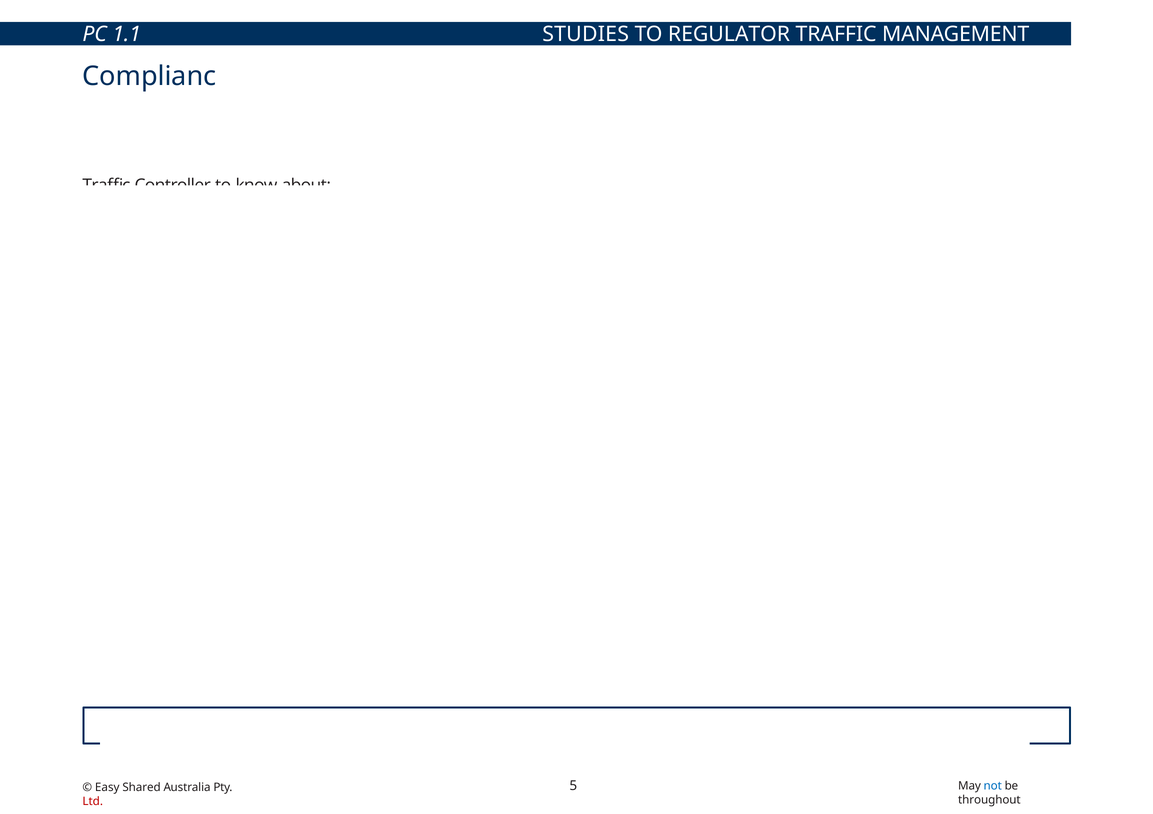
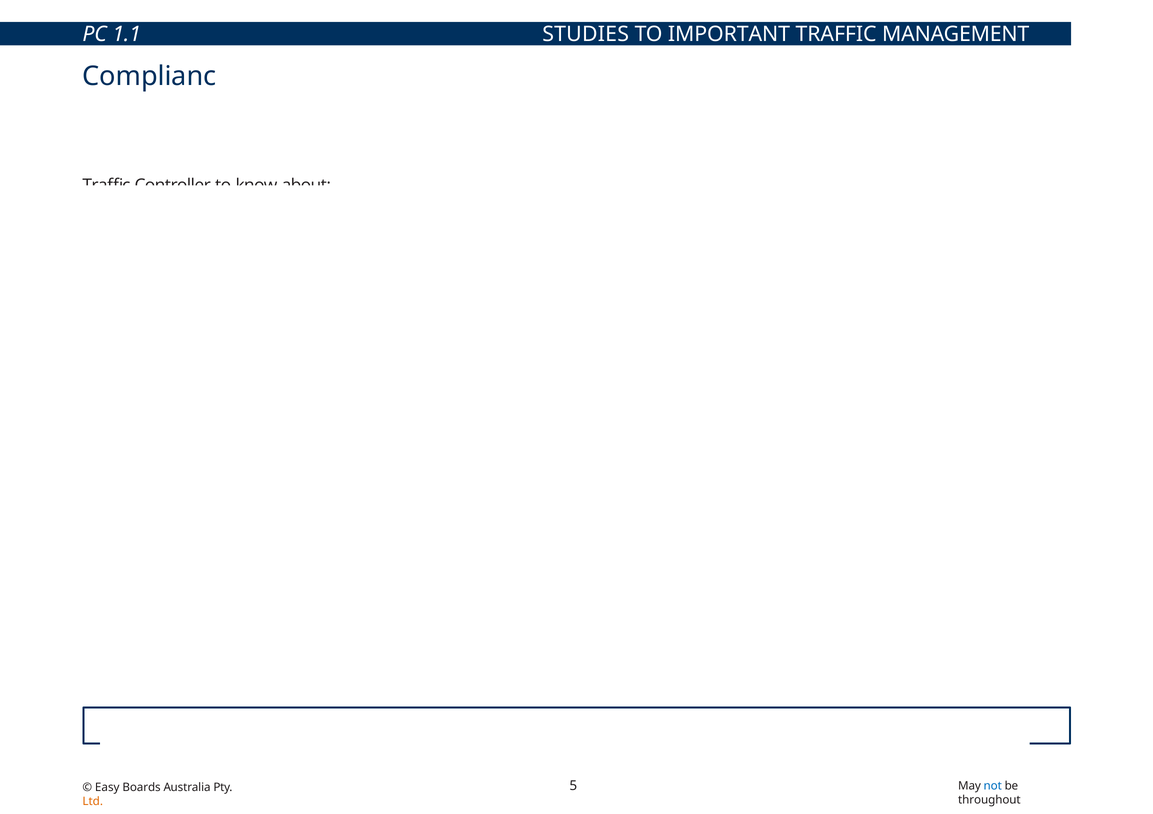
TO REGULATOR: REGULATOR -> IMPORTANT
Shared: Shared -> Boards
Ltd colour: red -> orange
